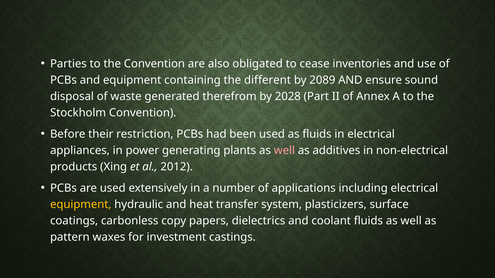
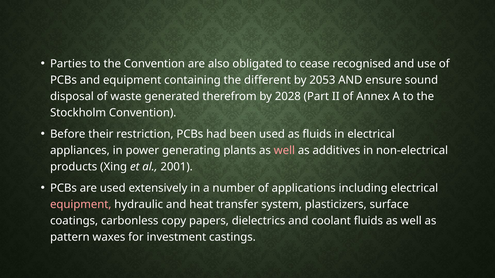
inventories: inventories -> recognised
2089: 2089 -> 2053
2012: 2012 -> 2001
equipment at (81, 205) colour: yellow -> pink
